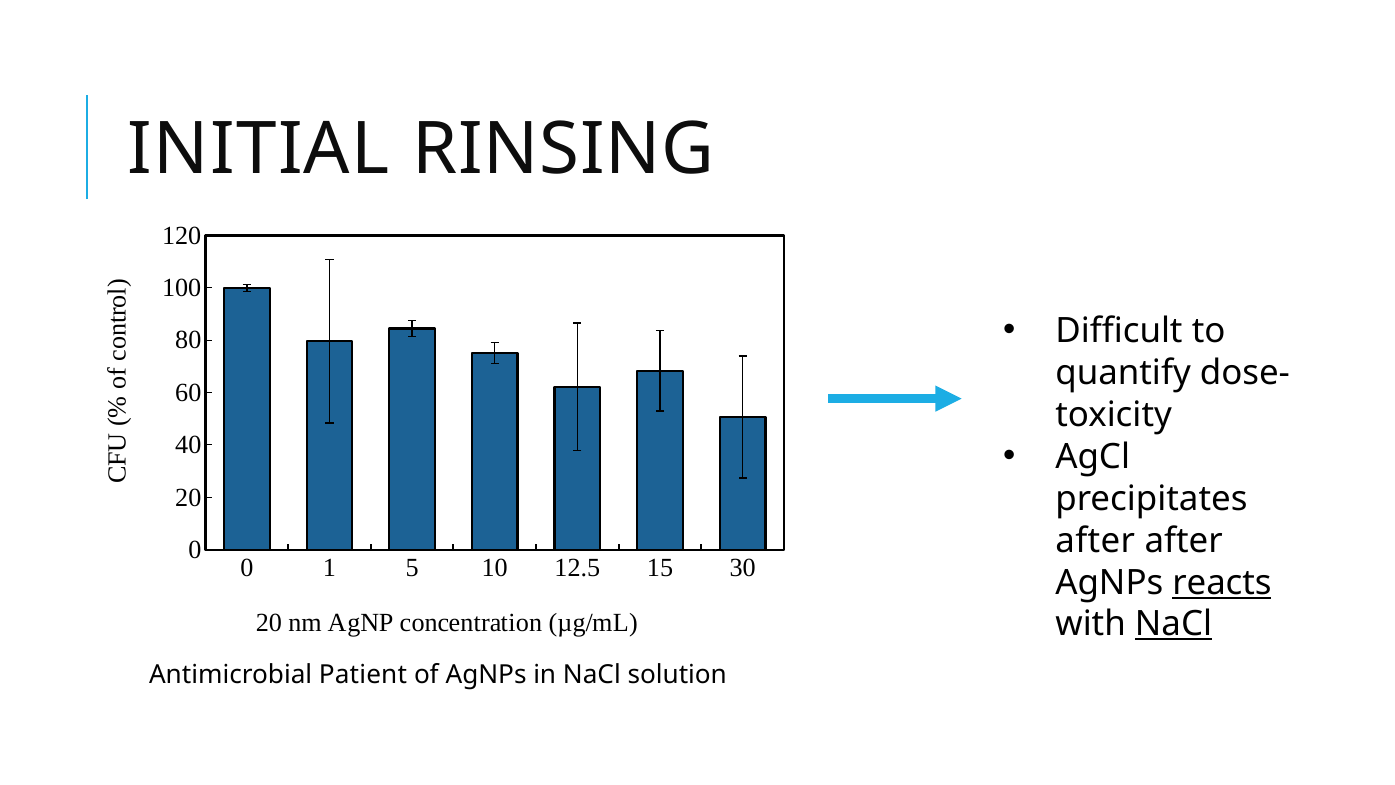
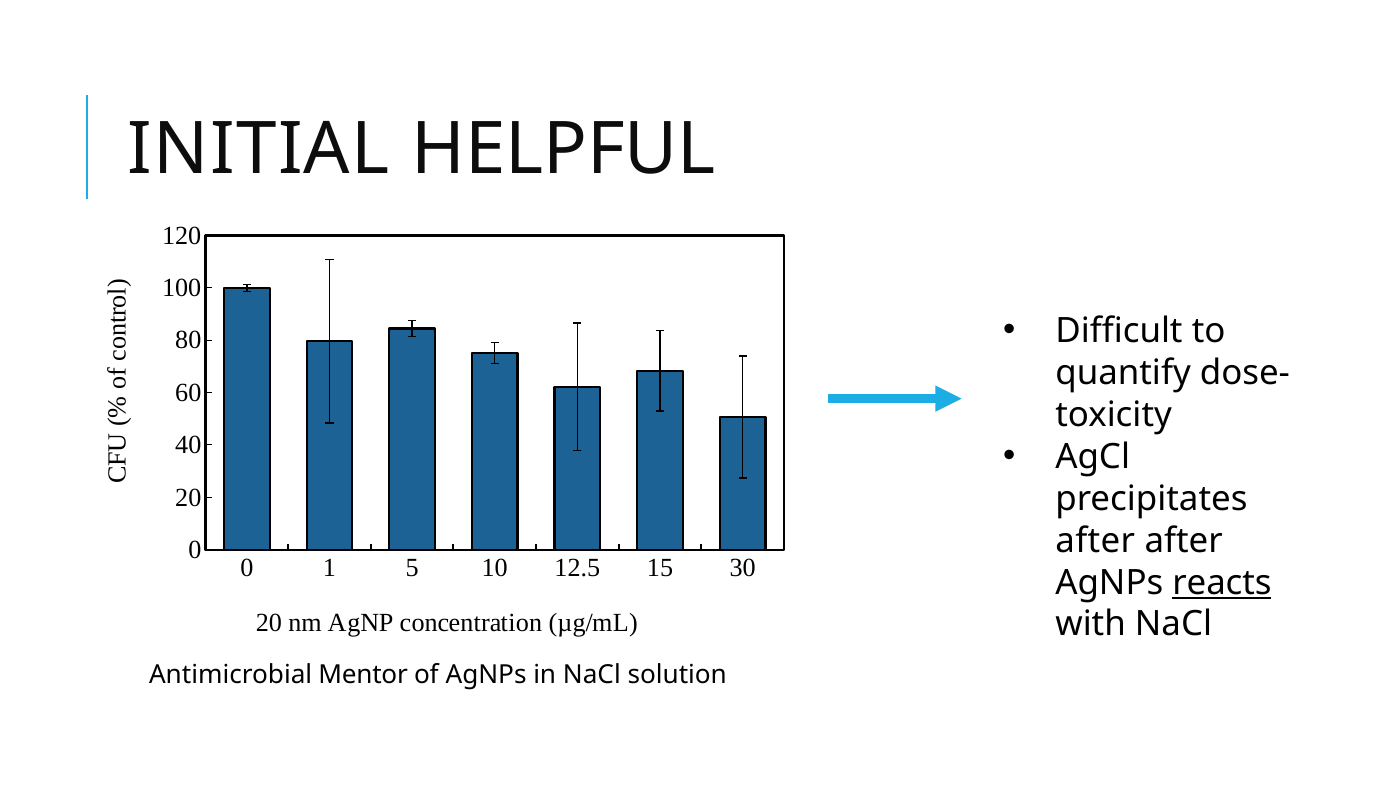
RINSING: RINSING -> HELPFUL
NaCl at (1173, 624) underline: present -> none
Patient: Patient -> Mentor
